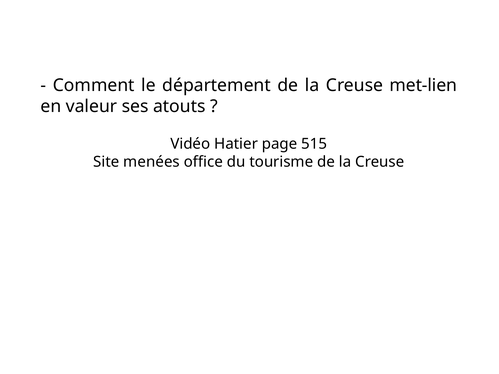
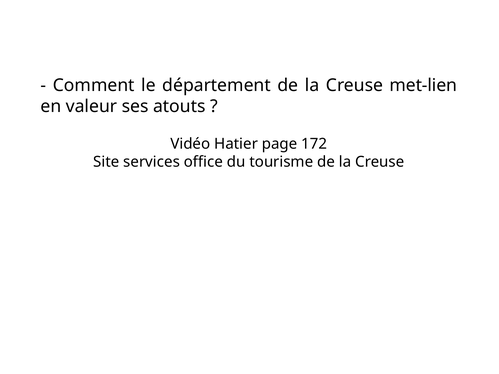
515: 515 -> 172
menées: menées -> services
